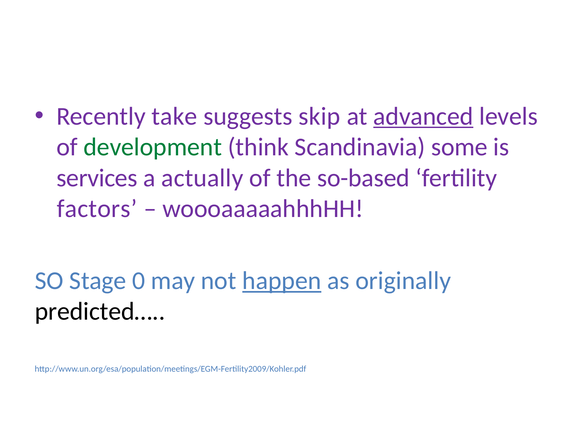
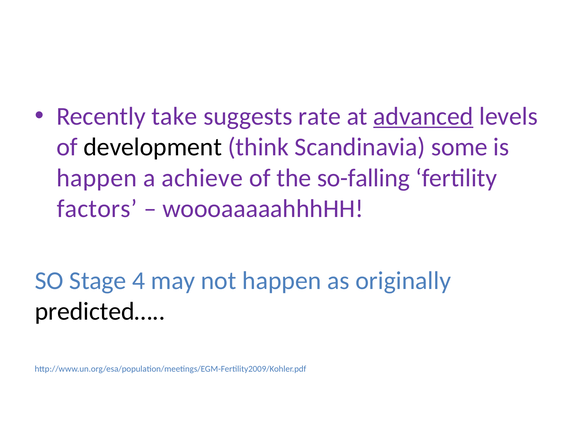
skip: skip -> rate
development colour: green -> black
services at (97, 178): services -> happen
actually: actually -> achieve
so-based: so-based -> so-falling
0: 0 -> 4
happen at (282, 281) underline: present -> none
